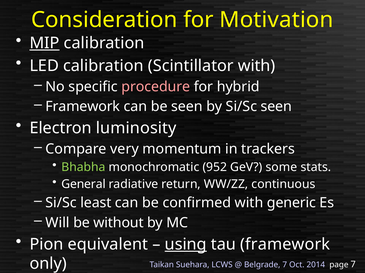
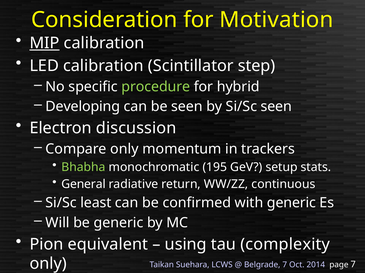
Scintillator with: with -> step
procedure colour: pink -> light green
Framework at (83, 107): Framework -> Developing
luminosity: luminosity -> discussion
Compare very: very -> only
952: 952 -> 195
some: some -> setup
be without: without -> generic
using underline: present -> none
tau framework: framework -> complexity
